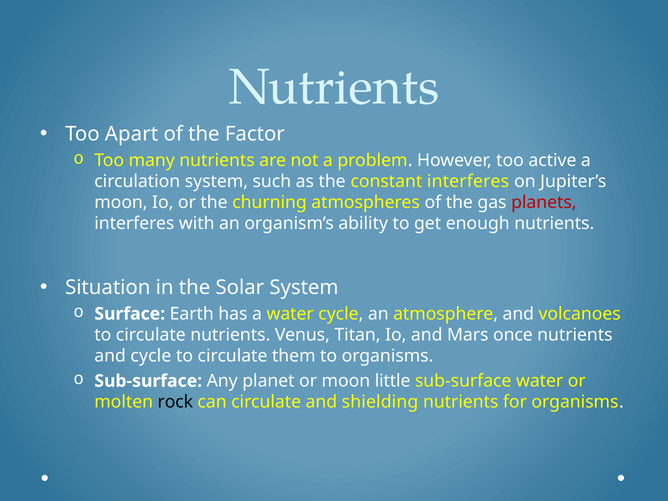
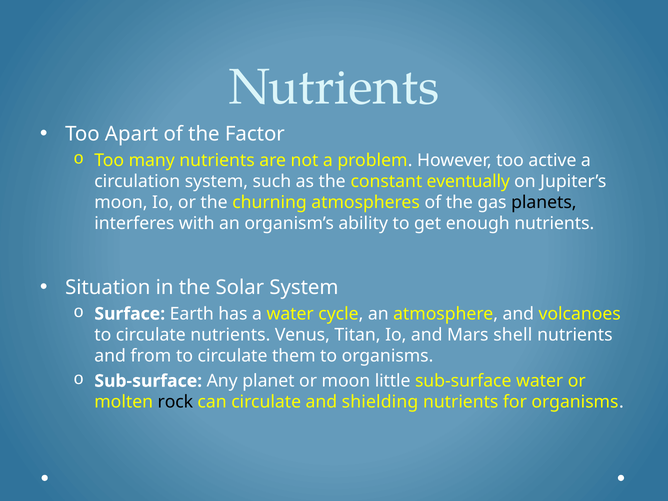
constant interferes: interferes -> eventually
planets colour: red -> black
once: once -> shell
and cycle: cycle -> from
